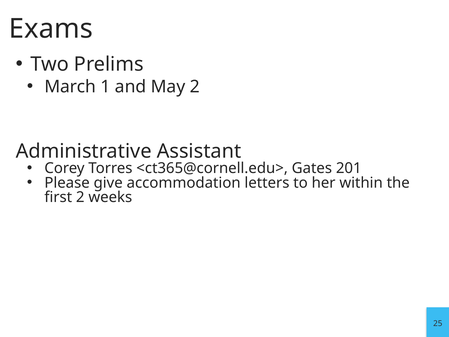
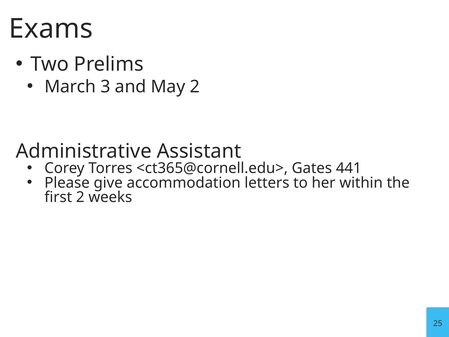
1: 1 -> 3
201: 201 -> 441
